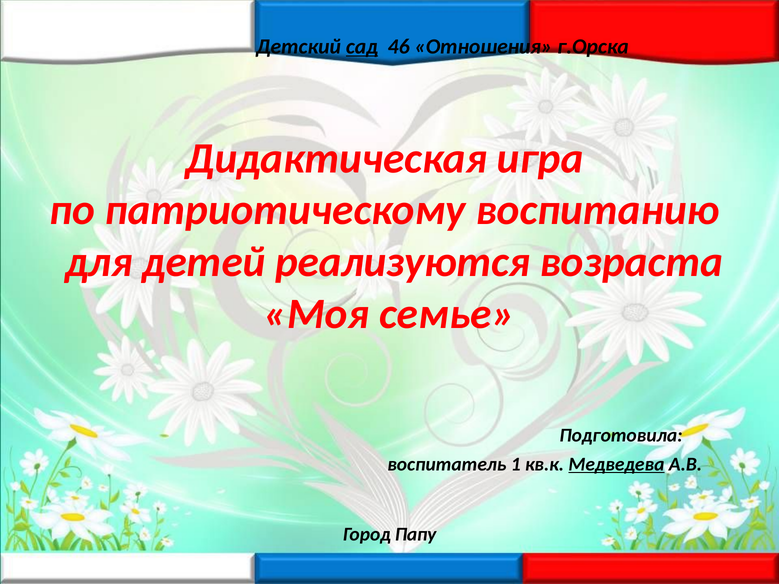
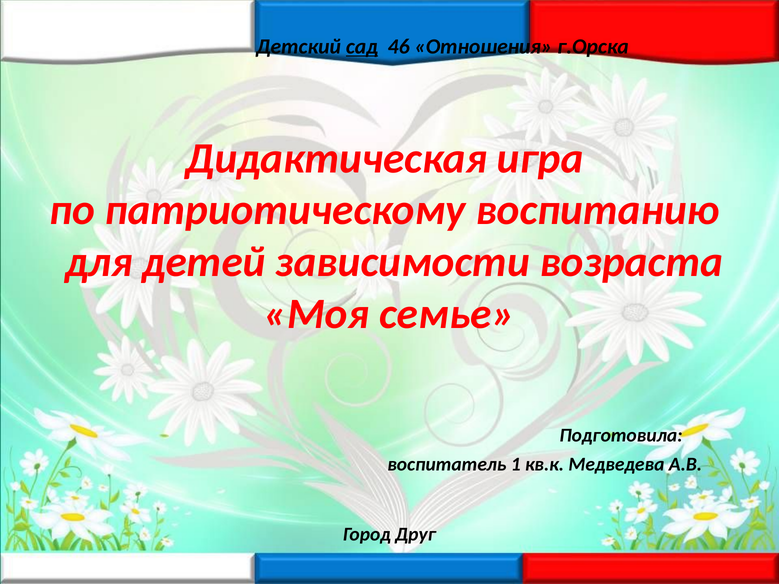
реализуются: реализуются -> зависимости
Медведева underline: present -> none
Папу: Папу -> Друг
